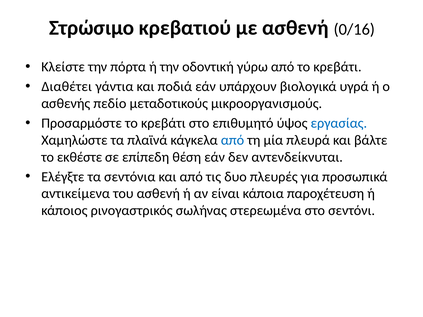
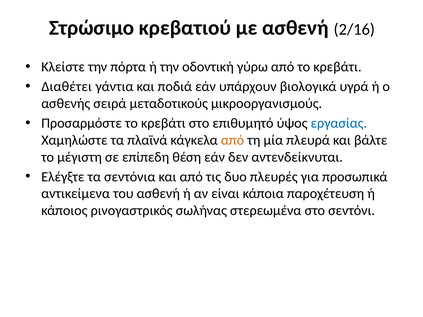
0/16: 0/16 -> 2/16
πεδίο: πεδίο -> σειρά
από at (233, 140) colour: blue -> orange
εκθέστε: εκθέστε -> μέγιστη
